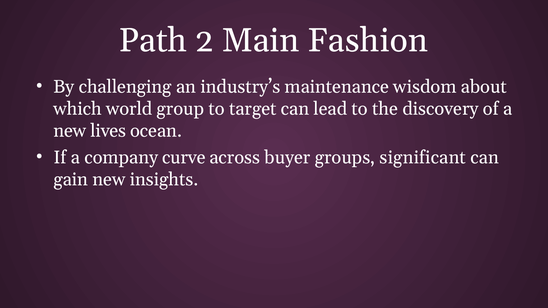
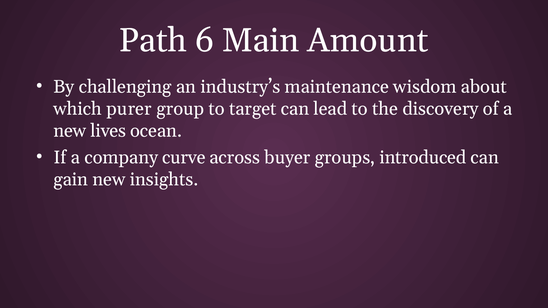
2: 2 -> 6
Fashion: Fashion -> Amount
world: world -> purer
significant: significant -> introduced
